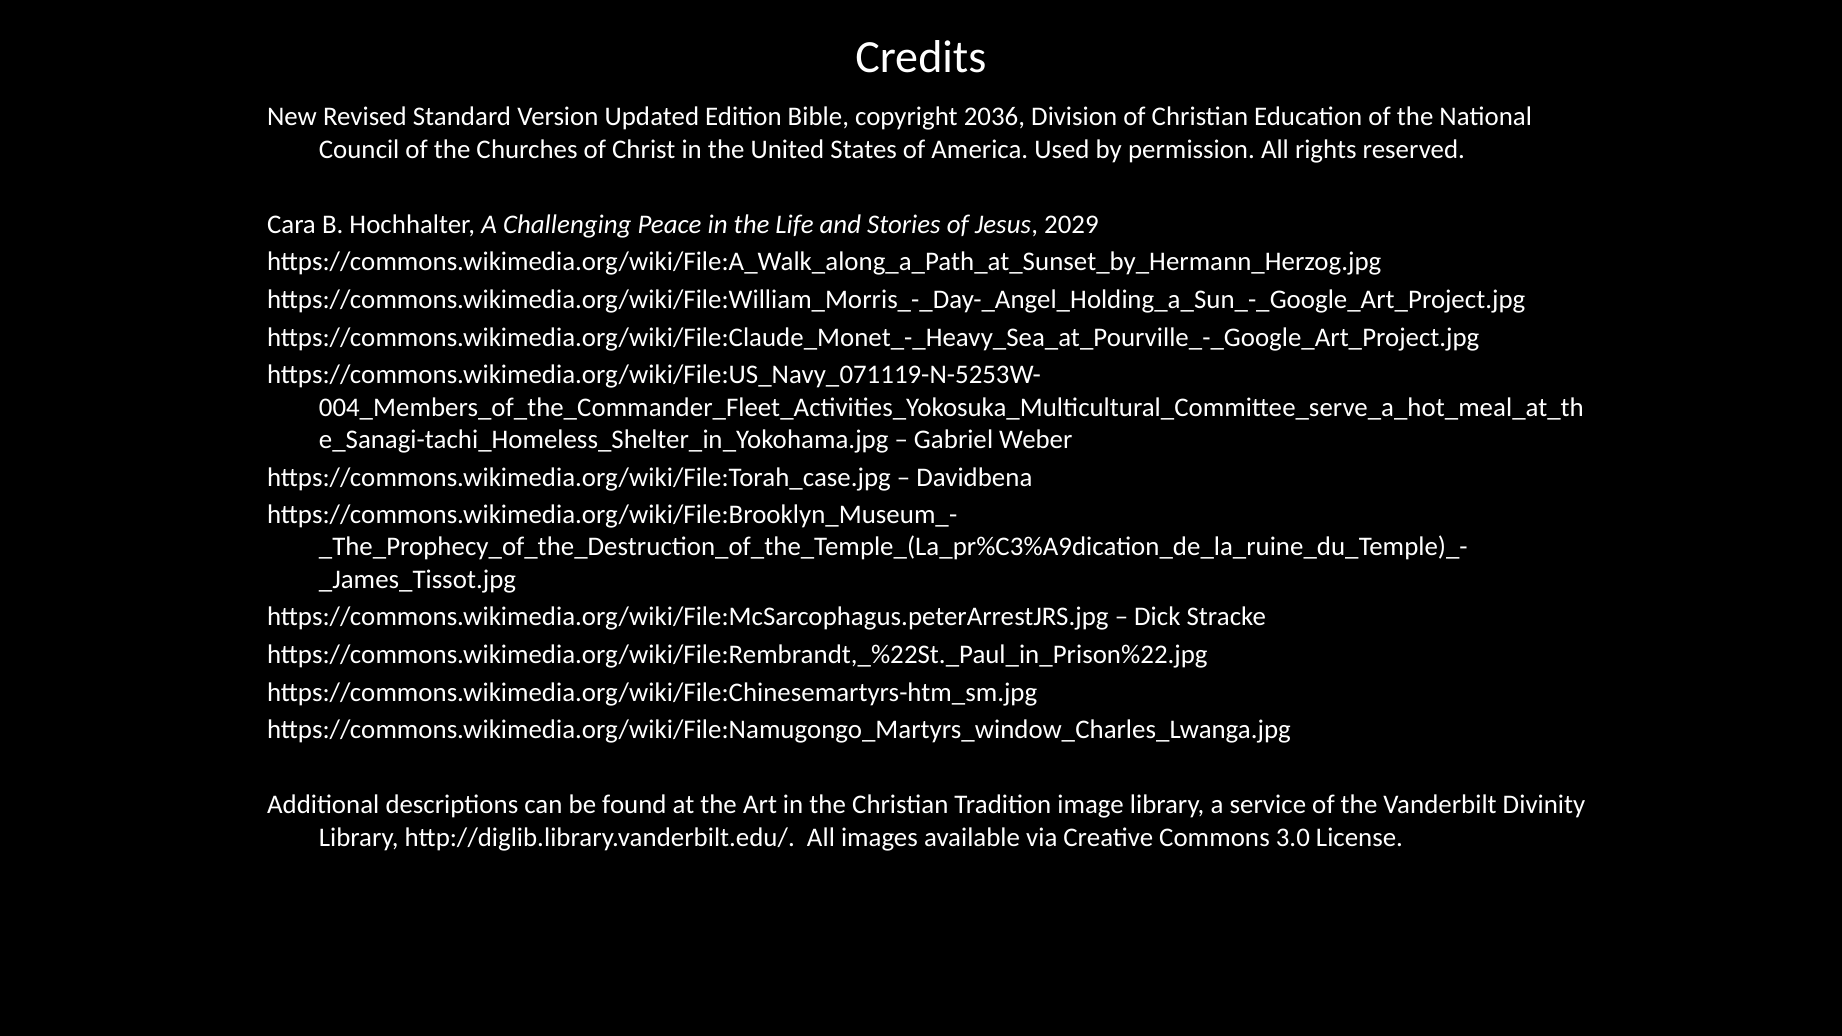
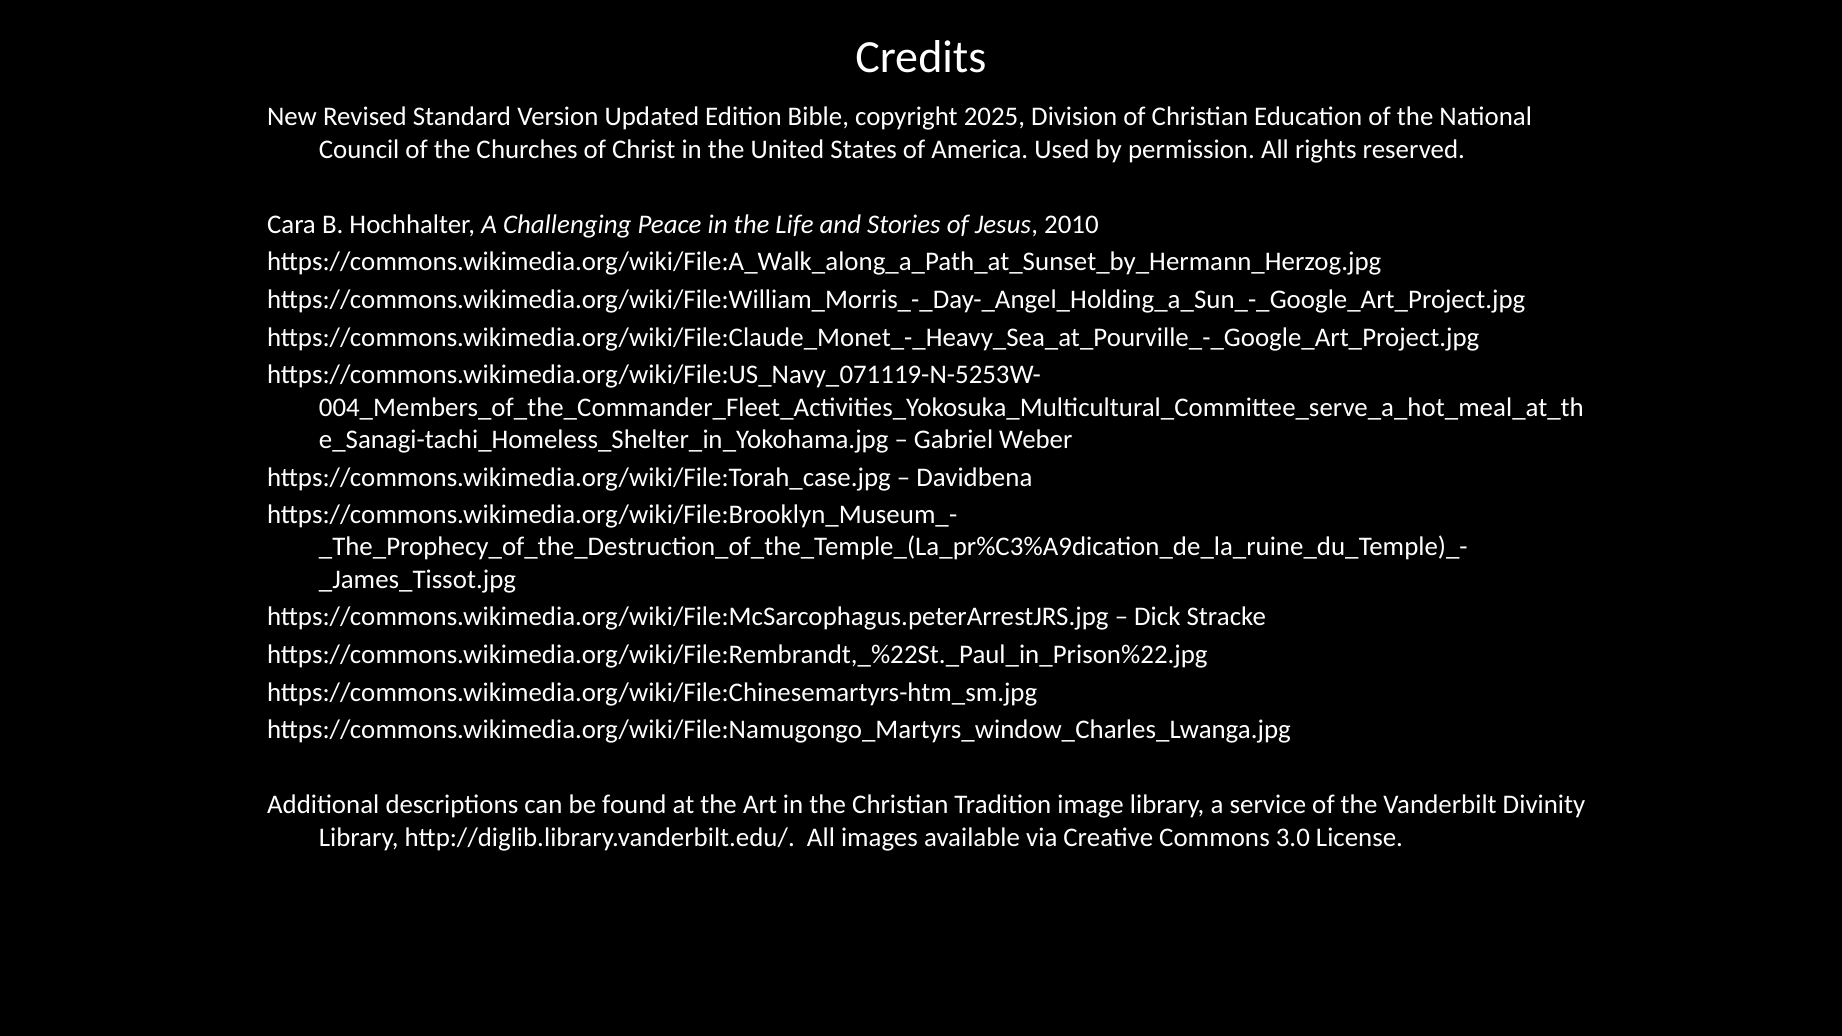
2036: 2036 -> 2025
2029: 2029 -> 2010
